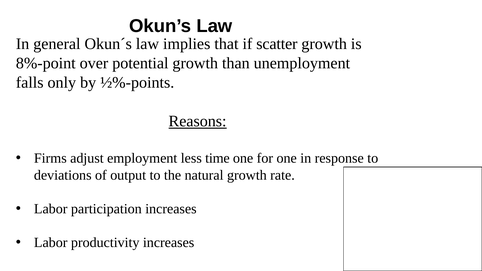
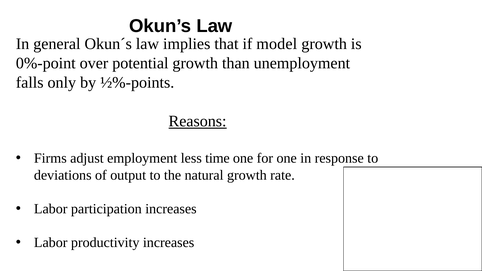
scatter: scatter -> model
8%-point: 8%-point -> 0%-point
